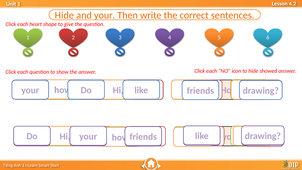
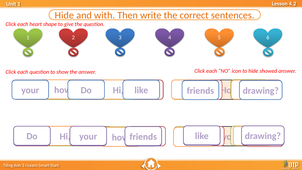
and your: your -> with
